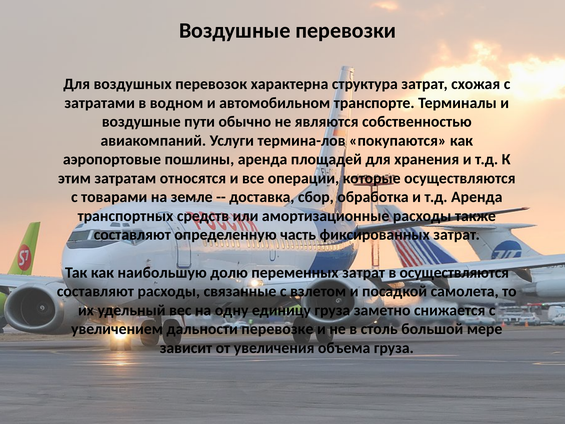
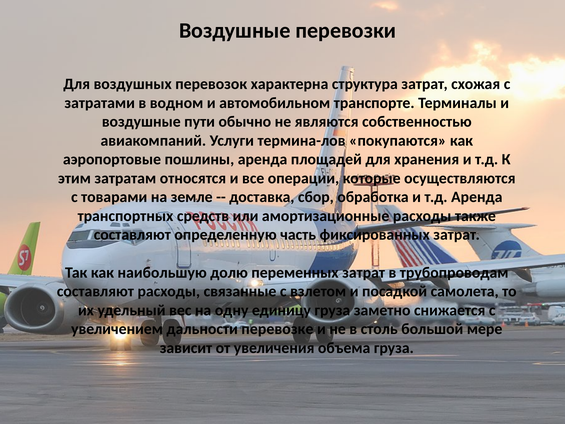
в осуществляются: осуществляются -> трубопроводам
